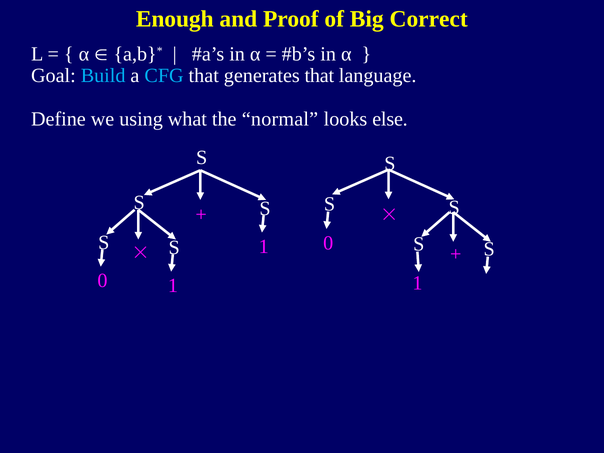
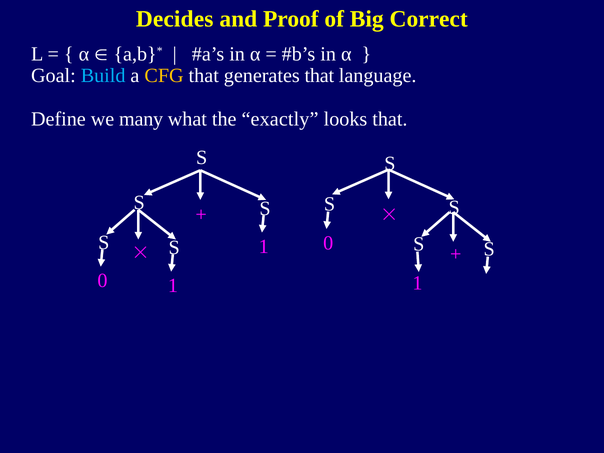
Enough: Enough -> Decides
CFG colour: light blue -> yellow
using: using -> many
normal: normal -> exactly
looks else: else -> that
